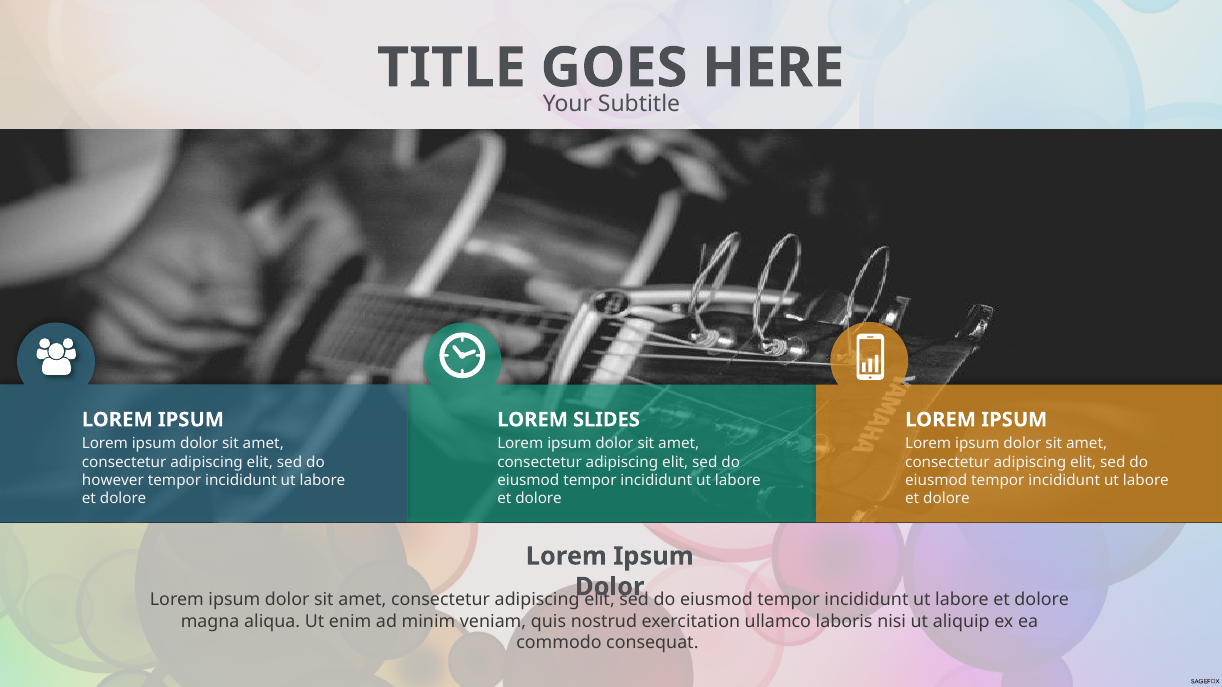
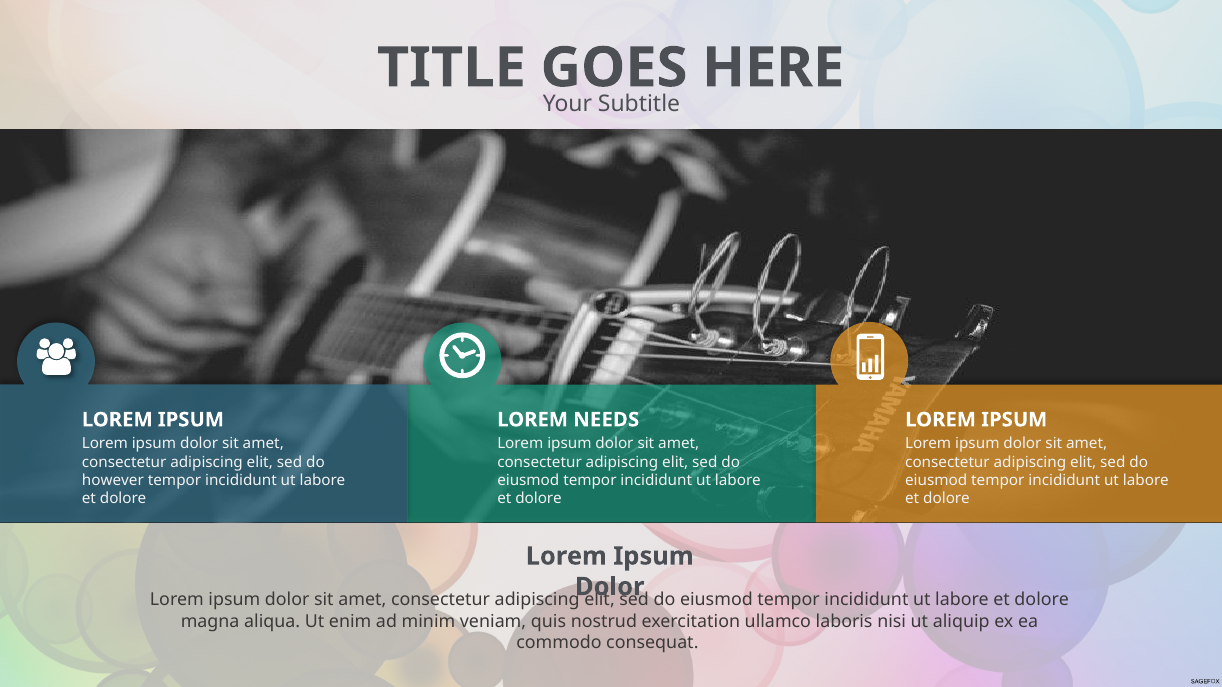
SLIDES: SLIDES -> NEEDS
